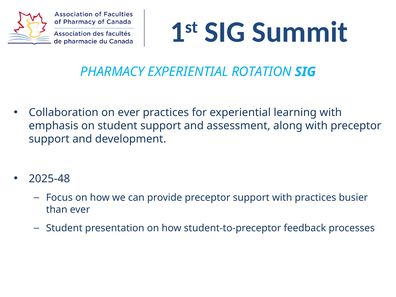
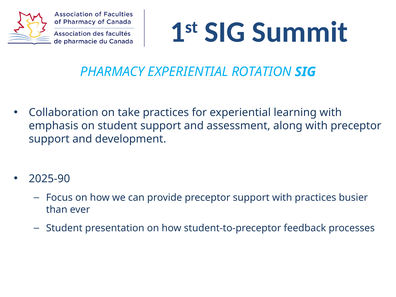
on ever: ever -> take
2025-48: 2025-48 -> 2025-90
